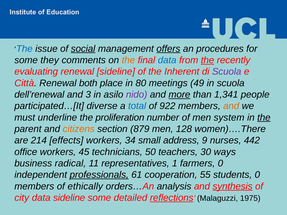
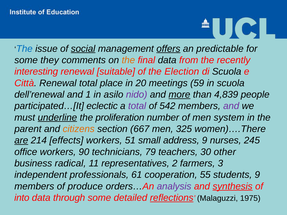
procedures: procedures -> predictable
data at (167, 60) colour: blue -> black
the at (208, 60) underline: present -> none
evaluating: evaluating -> interesting
renewal sideline: sideline -> suitable
Inherent: Inherent -> Election
Scuola at (227, 72) colour: purple -> black
Renewal both: both -> total
80: 80 -> 20
49: 49 -> 59
3: 3 -> 1
1,341: 1,341 -> 4,839
diverse: diverse -> eclectic
total at (137, 106) colour: blue -> purple
922: 922 -> 542
and at (231, 106) colour: orange -> purple
underline underline: none -> present
the at (264, 118) underline: present -> none
879: 879 -> 667
128: 128 -> 325
are underline: none -> present
34: 34 -> 51
442: 442 -> 245
45: 45 -> 90
50: 50 -> 79
ways: ways -> other
1: 1 -> 2
farmers 0: 0 -> 3
professionals underline: present -> none
students 0: 0 -> 9
ethically: ethically -> produce
analysis colour: black -> purple
city: city -> into
data sideline: sideline -> through
